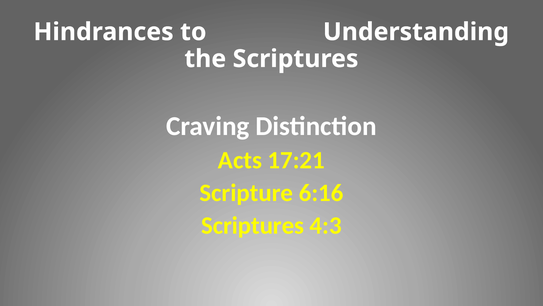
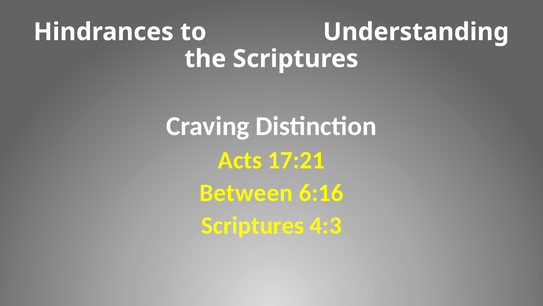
Scripture: Scripture -> Between
